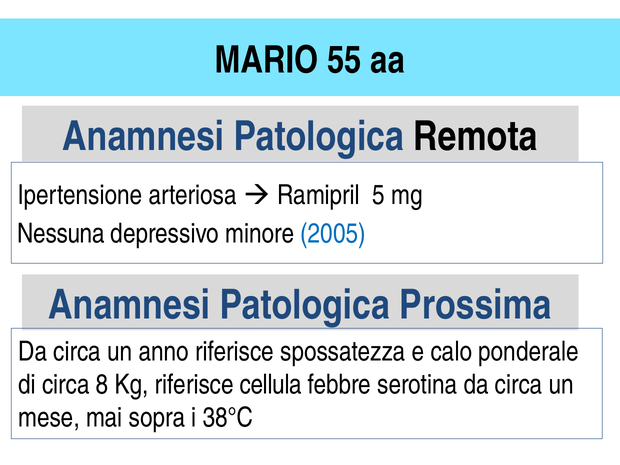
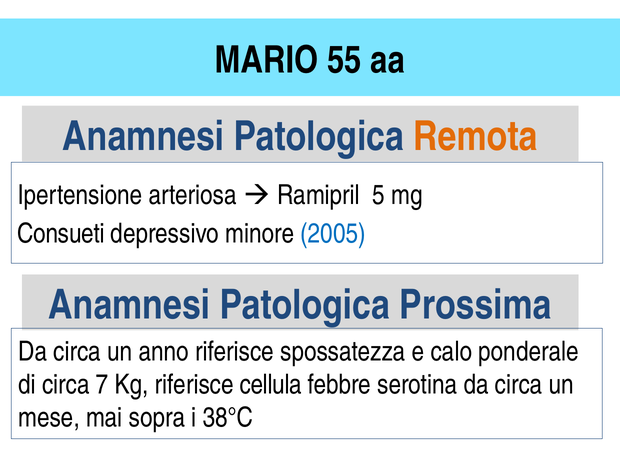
Remota colour: black -> orange
Nessuna: Nessuna -> Consueti
8: 8 -> 7
